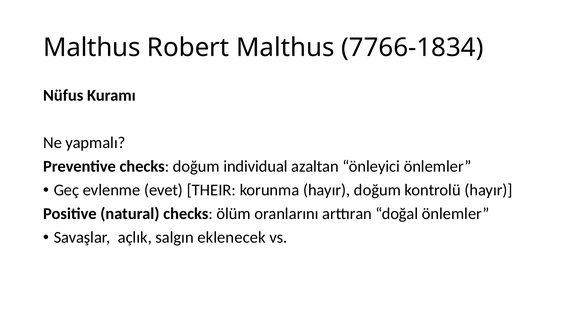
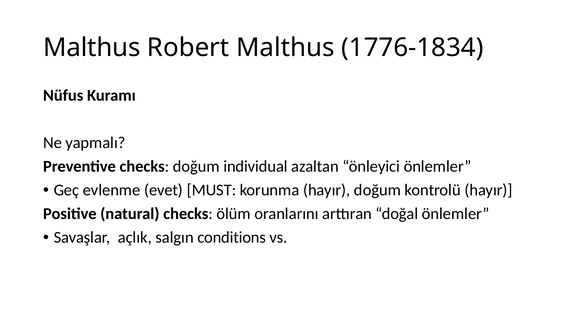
7766-1834: 7766-1834 -> 1776-1834
THEIR: THEIR -> MUST
eklenecek: eklenecek -> conditions
